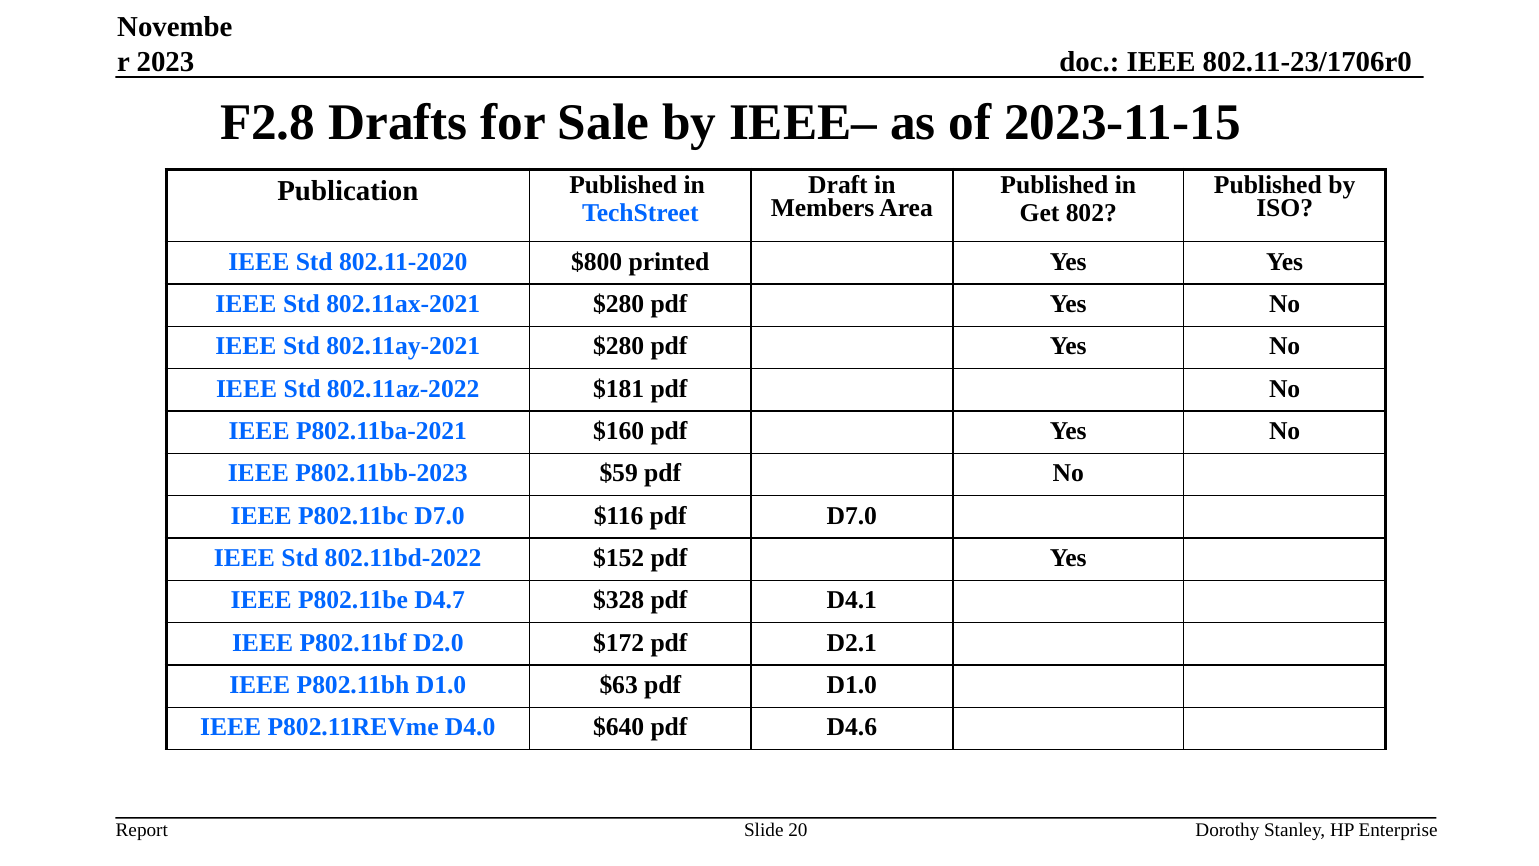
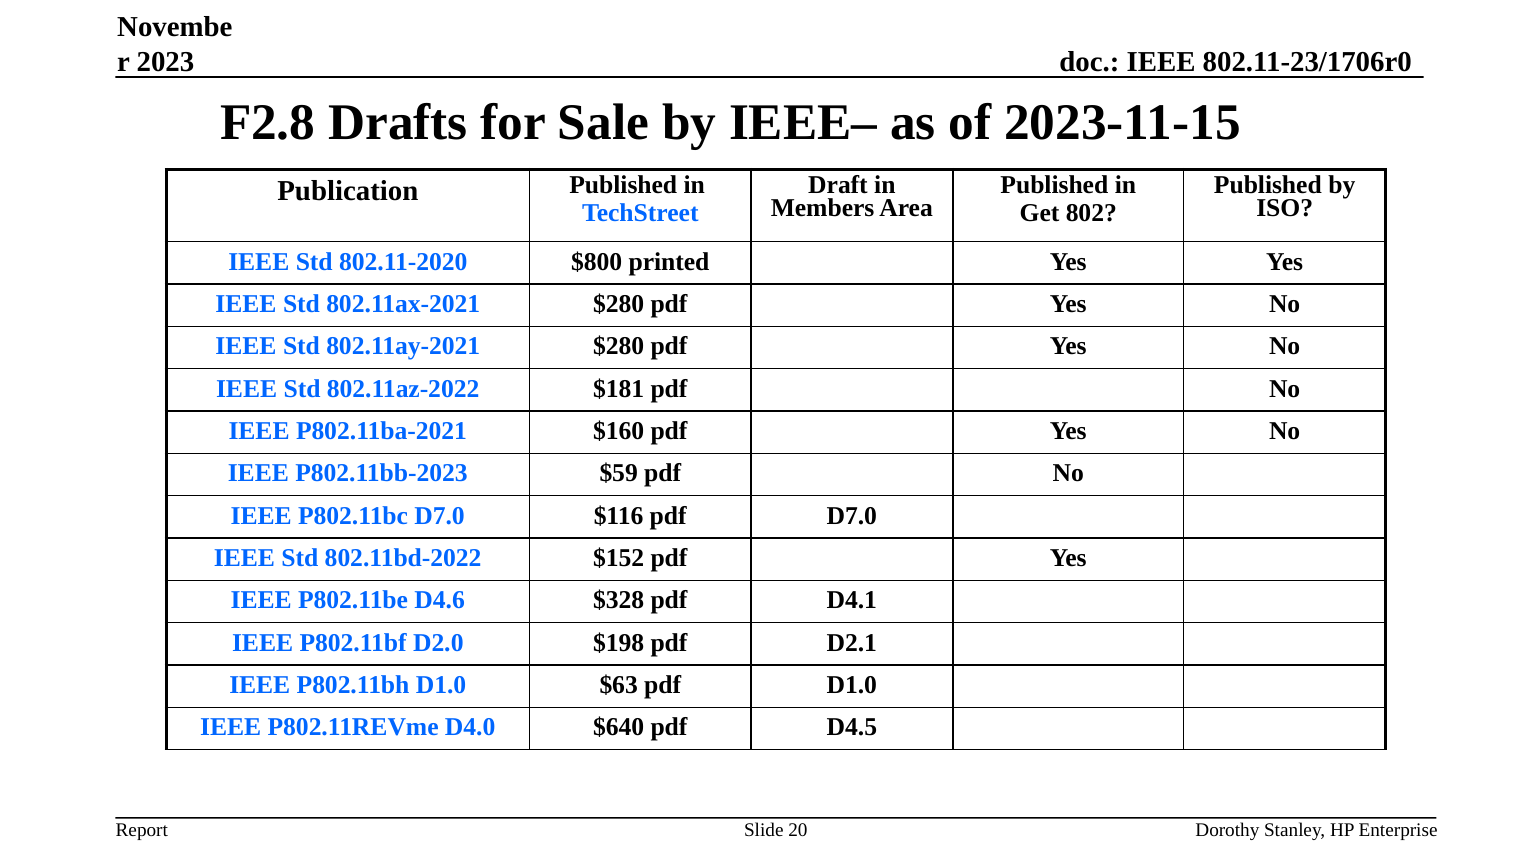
D4.7: D4.7 -> D4.6
$172: $172 -> $198
D4.6: D4.6 -> D4.5
